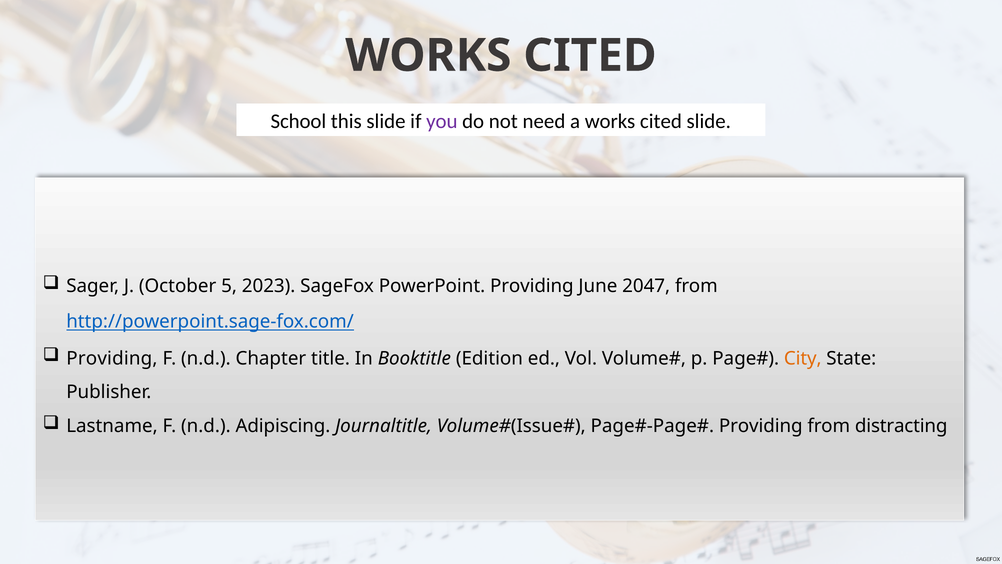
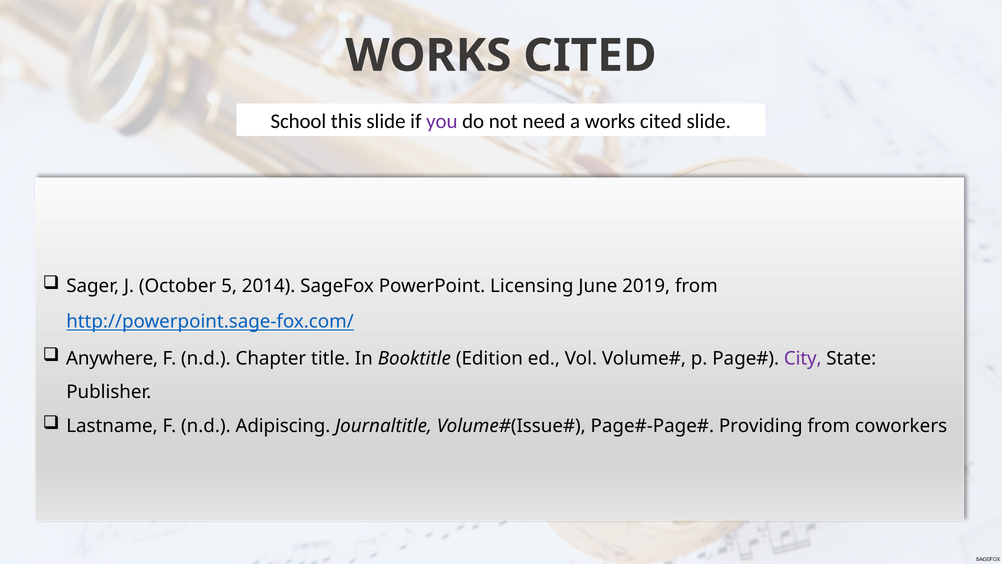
2023: 2023 -> 2014
PowerPoint Providing: Providing -> Licensing
2047: 2047 -> 2019
Providing at (112, 358): Providing -> Anywhere
City colour: orange -> purple
distracting: distracting -> coworkers
